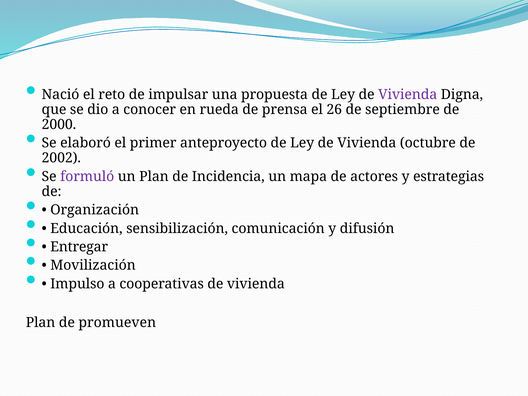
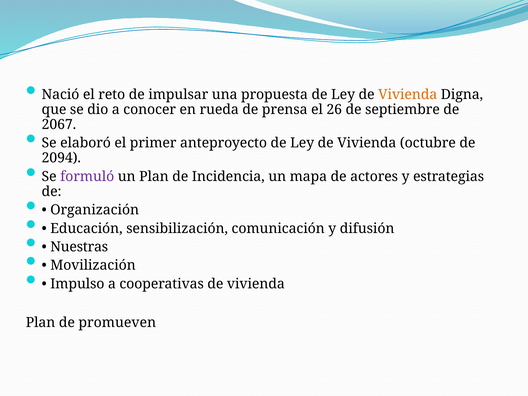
Vivienda at (408, 94) colour: purple -> orange
2000: 2000 -> 2067
2002: 2002 -> 2094
Entregar: Entregar -> Nuestras
